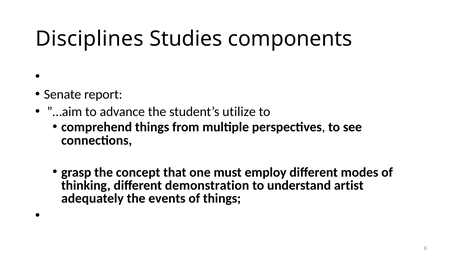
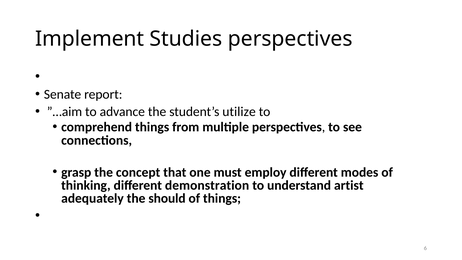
Disciplines: Disciplines -> Implement
Studies components: components -> perspectives
events: events -> should
